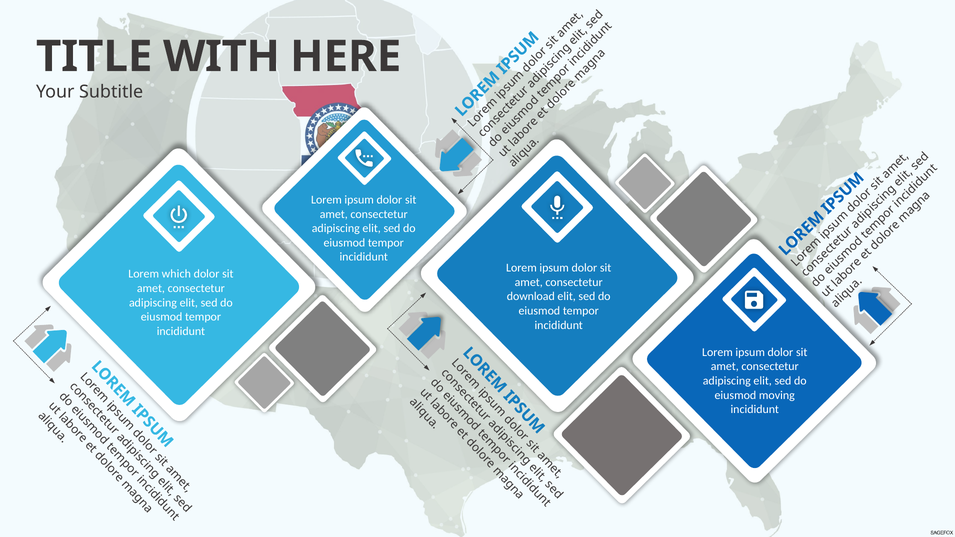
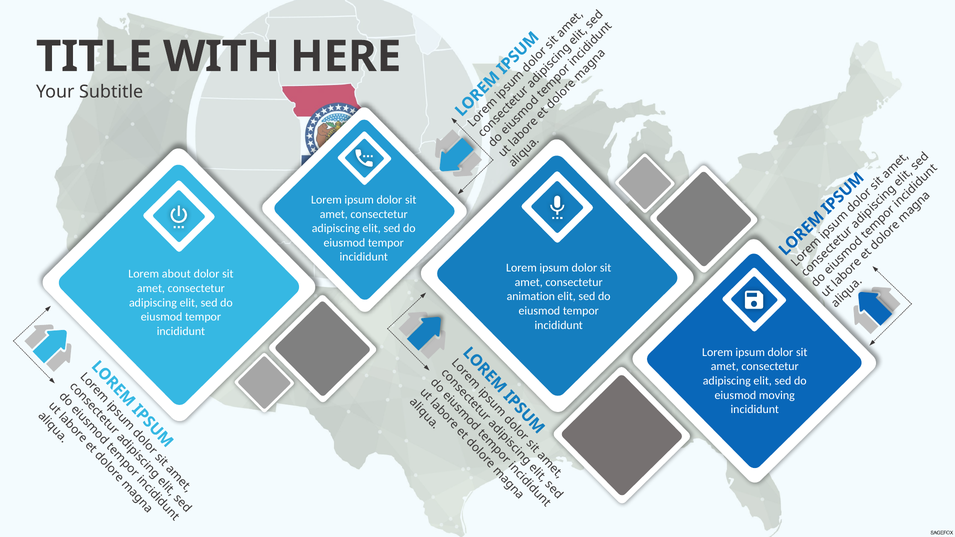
which: which -> about
download: download -> animation
